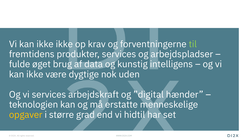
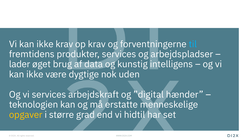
ikke ikke: ikke -> krav
til colour: light green -> light blue
fulde: fulde -> lader
